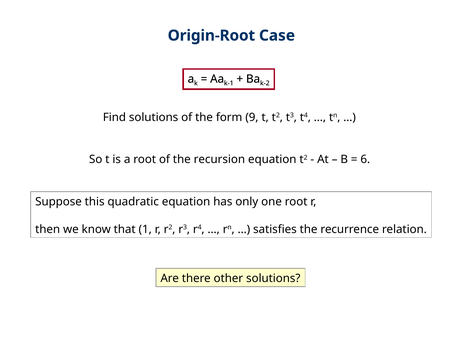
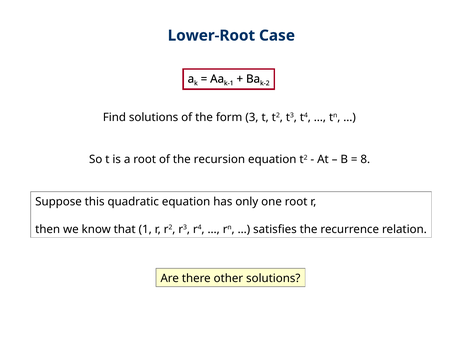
Origin-Root: Origin-Root -> Lower-Root
9: 9 -> 3
6: 6 -> 8
